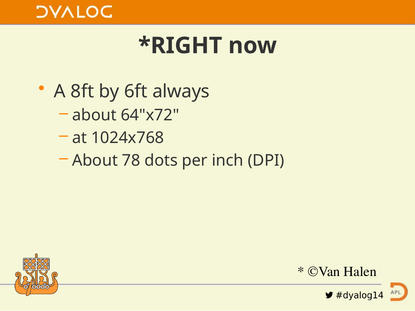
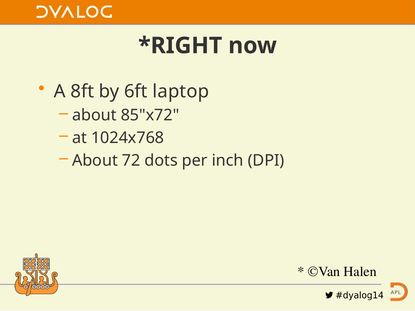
always: always -> laptop
64"x72: 64"x72 -> 85"x72
78: 78 -> 72
